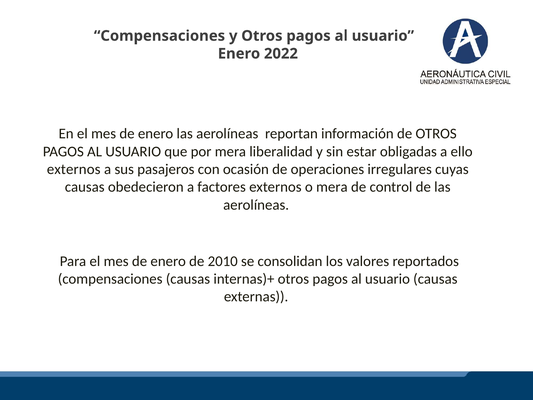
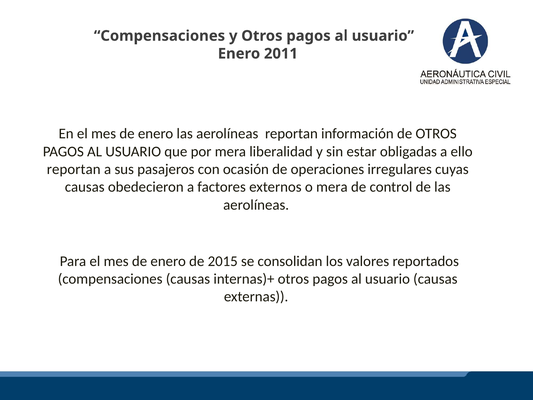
2022: 2022 -> 2011
externos at (74, 169): externos -> reportan
2010: 2010 -> 2015
